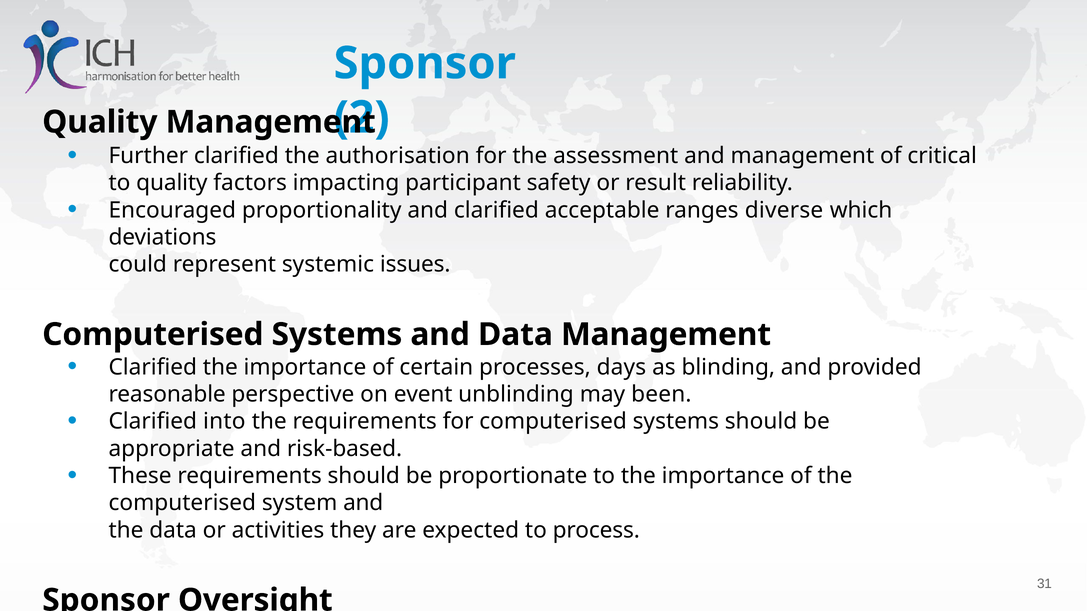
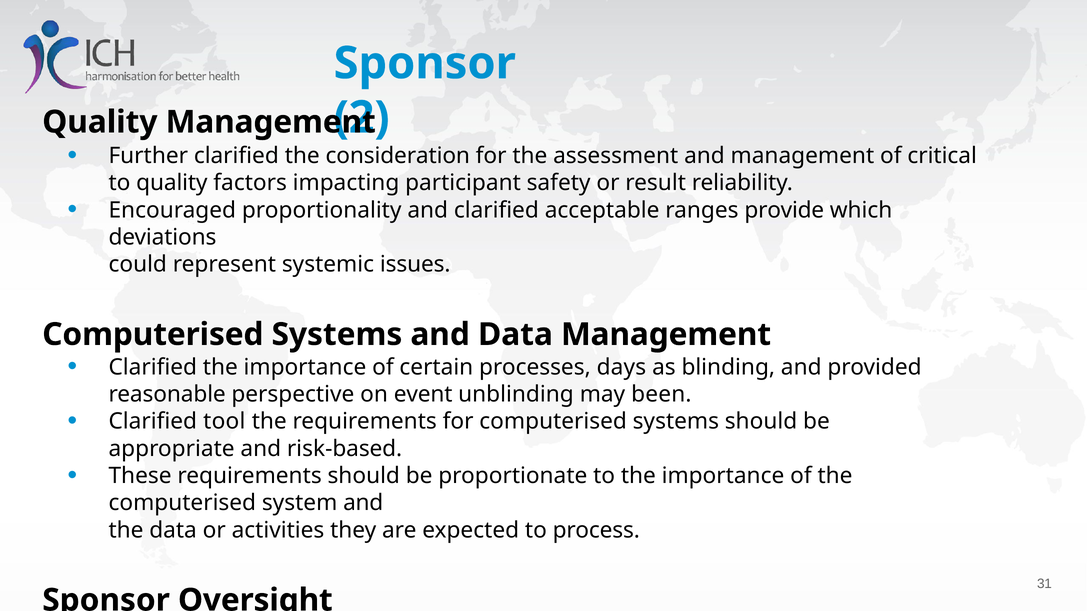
authorisation: authorisation -> consideration
diverse: diverse -> provide
into: into -> tool
